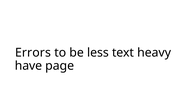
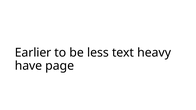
Errors: Errors -> Earlier
